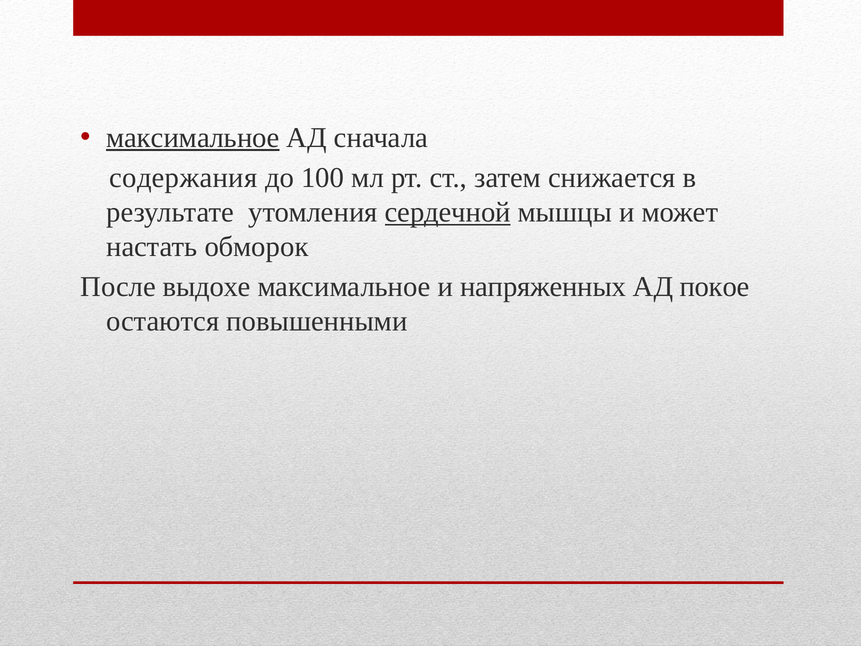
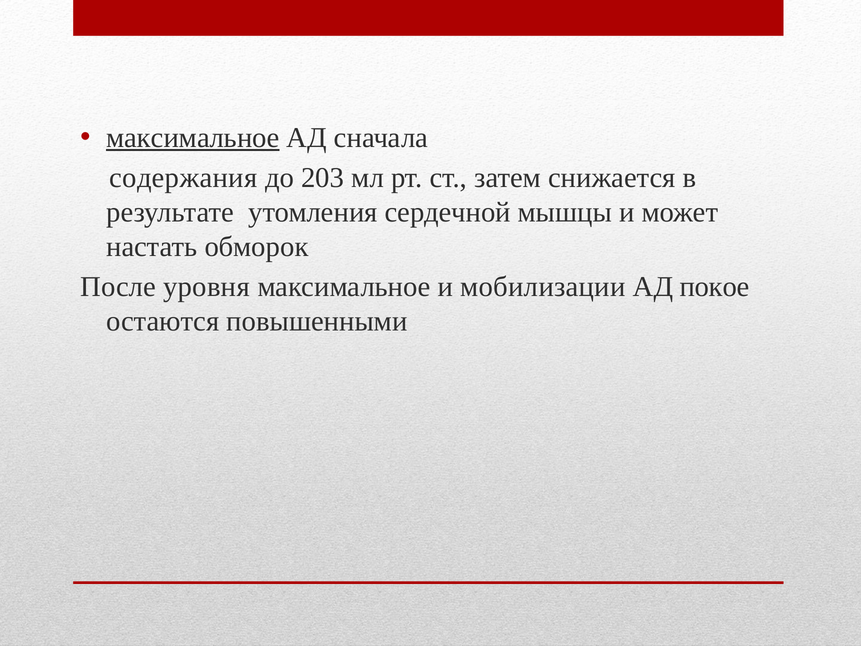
100: 100 -> 203
сердечной underline: present -> none
выдохе: выдохе -> уровня
напряженных: напряженных -> мобилизации
